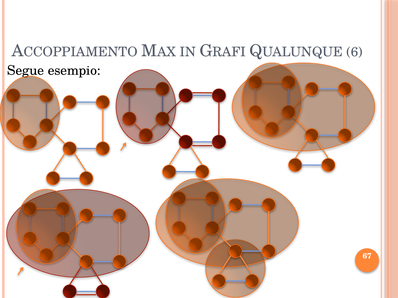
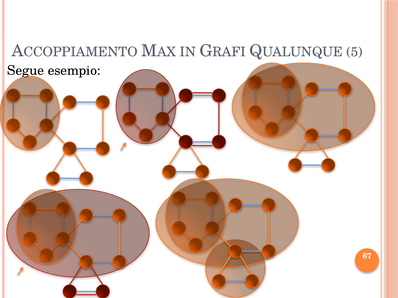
6: 6 -> 5
